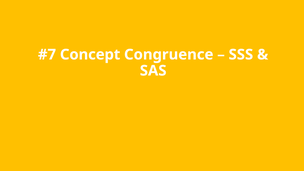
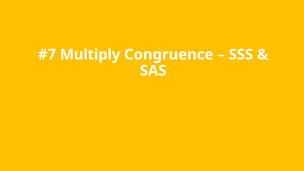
Concept: Concept -> Multiply
